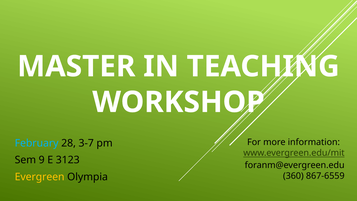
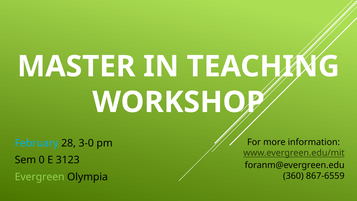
3-7: 3-7 -> 3-0
9: 9 -> 0
Evergreen colour: yellow -> light green
